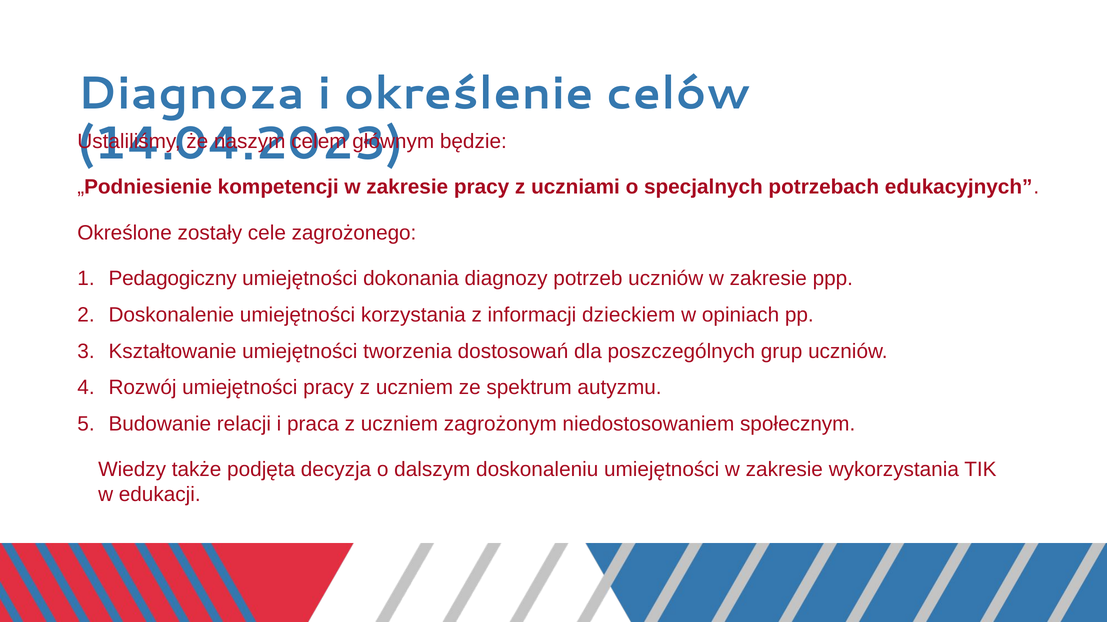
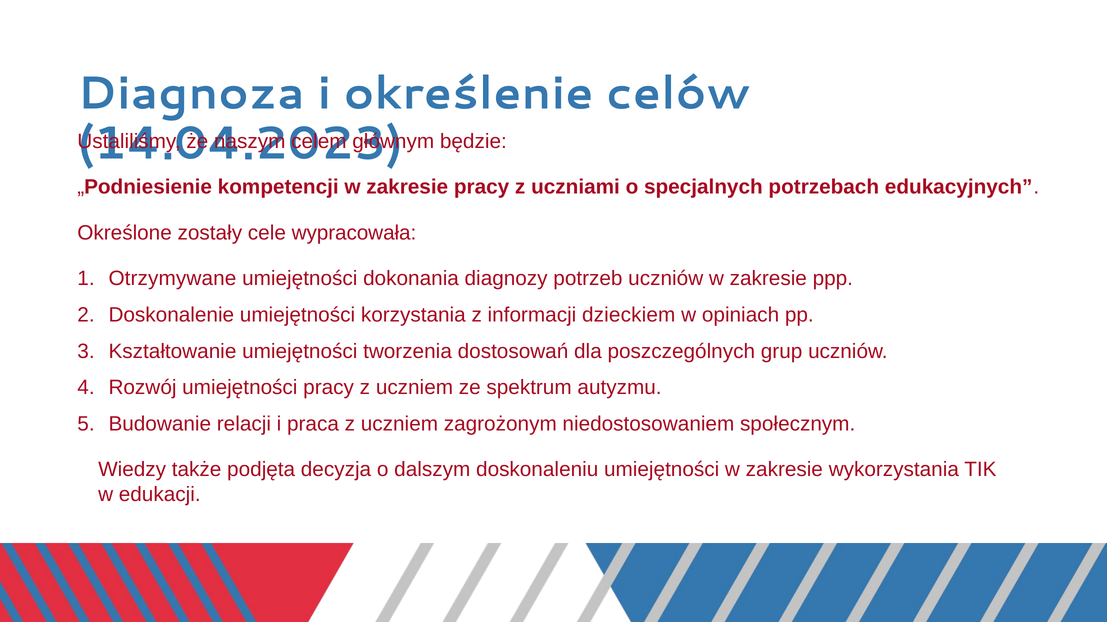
zagrożonego: zagrożonego -> wypracowała
Pedagogiczny: Pedagogiczny -> Otrzymywane
